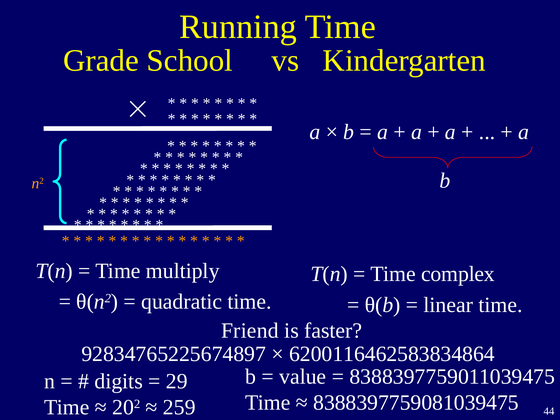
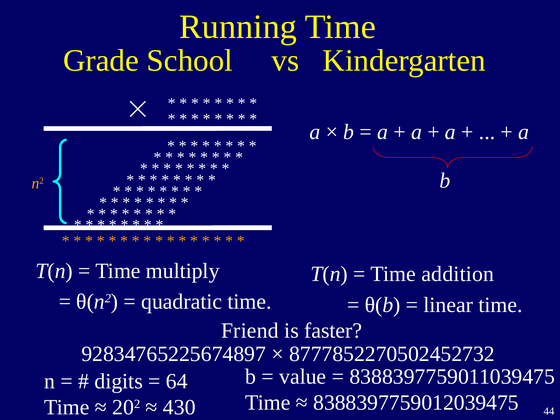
complex: complex -> addition
6200116462583834864: 6200116462583834864 -> 8777852270502452732
29: 29 -> 64
8388397759081039475: 8388397759081039475 -> 8388397759012039475
259: 259 -> 430
